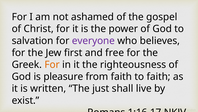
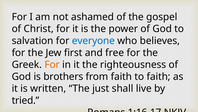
everyone colour: purple -> blue
pleasure: pleasure -> brothers
exist: exist -> tried
